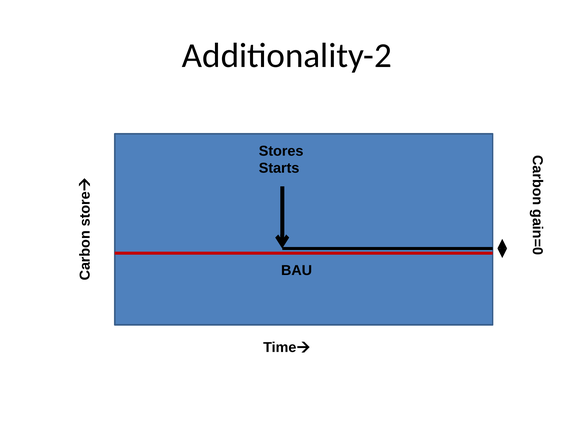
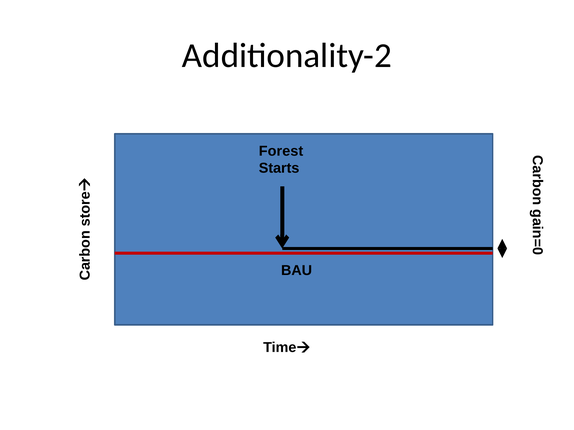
Stores: Stores -> Forest
